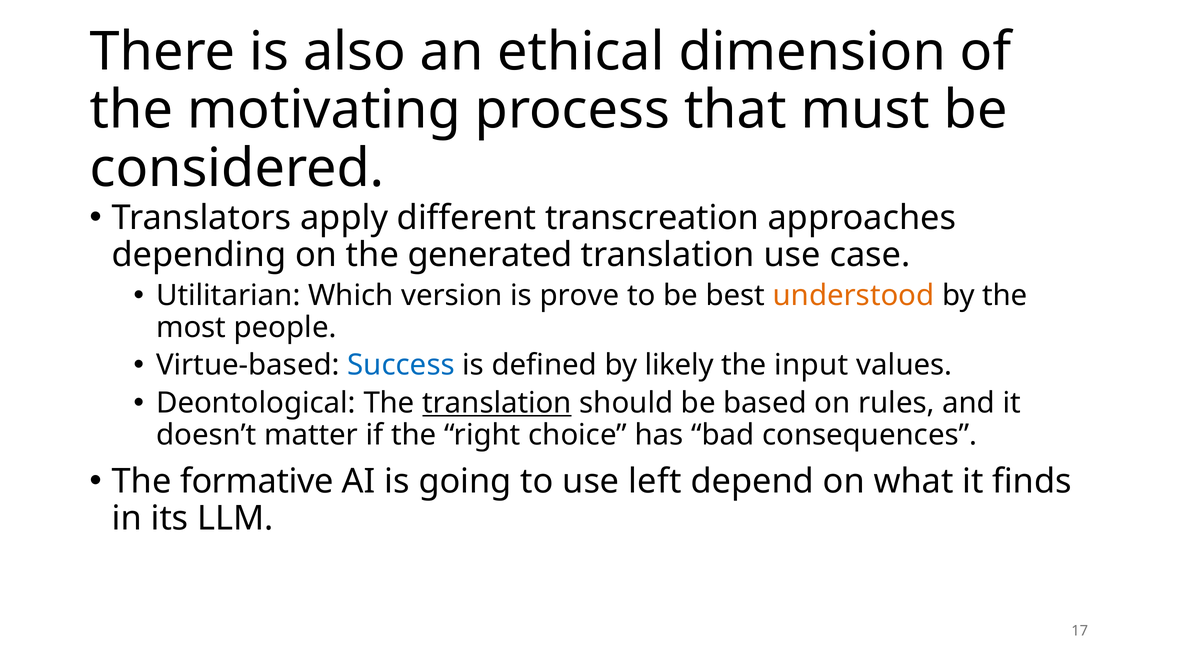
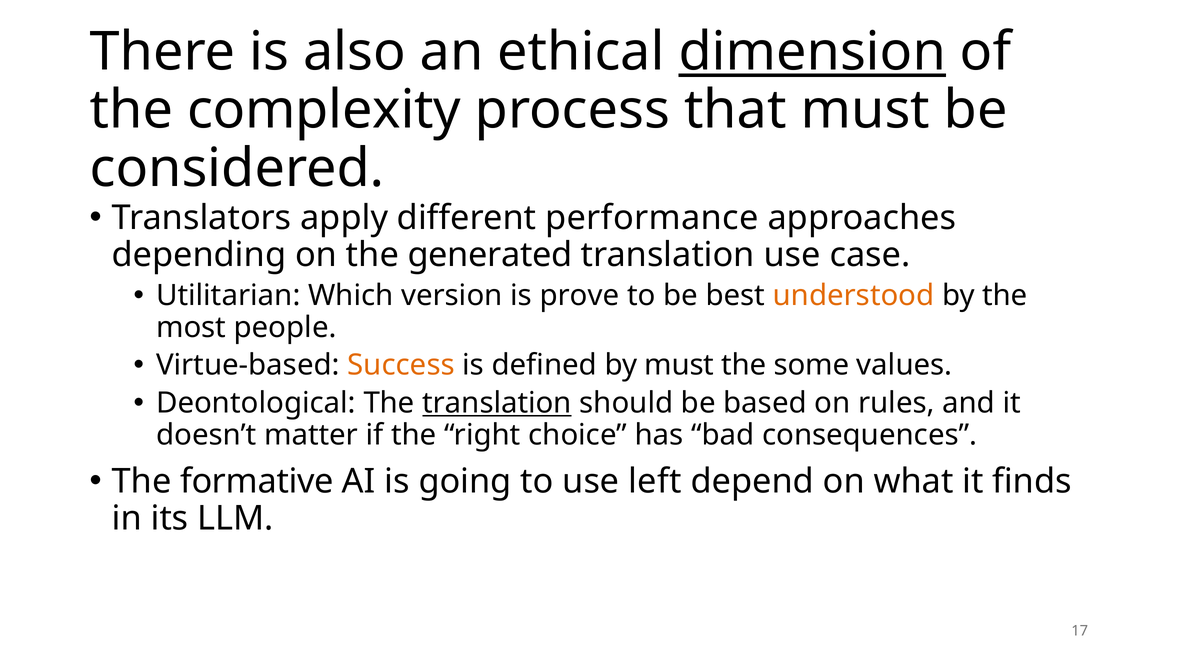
dimension underline: none -> present
motivating: motivating -> complexity
transcreation: transcreation -> performance
Success colour: blue -> orange
by likely: likely -> must
input: input -> some
